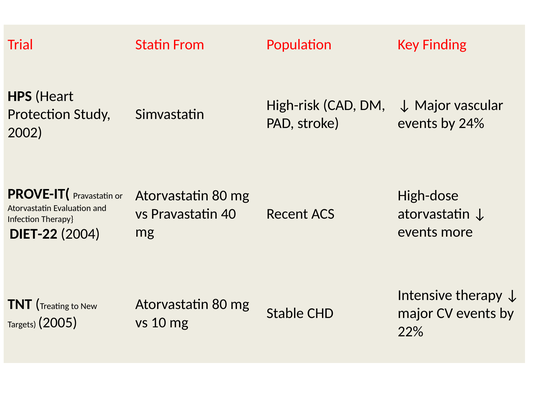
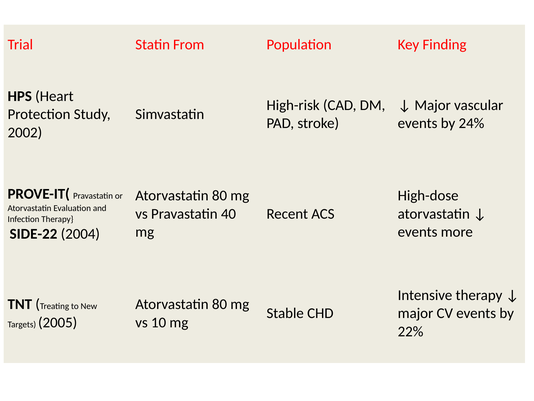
DIET-22: DIET-22 -> SIDE-22
